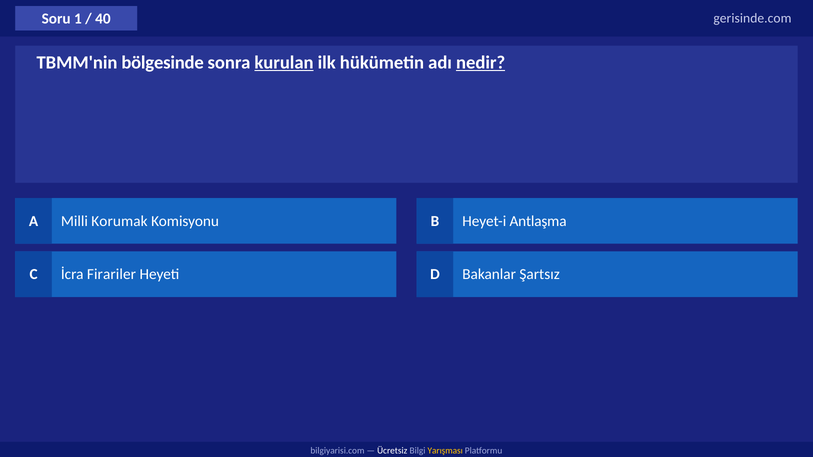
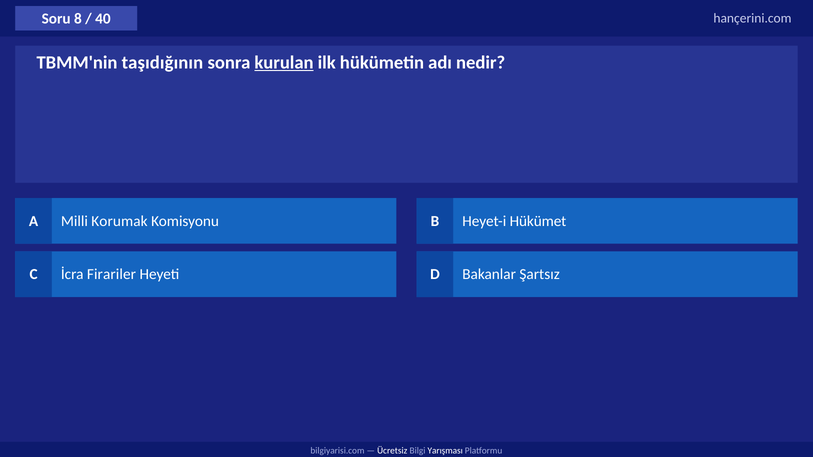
1: 1 -> 8
gerisinde.com: gerisinde.com -> hançerini.com
bölgesinde: bölgesinde -> taşıdığının
nedir underline: present -> none
Antlaşma: Antlaşma -> Hükümet
Yarışması colour: yellow -> white
